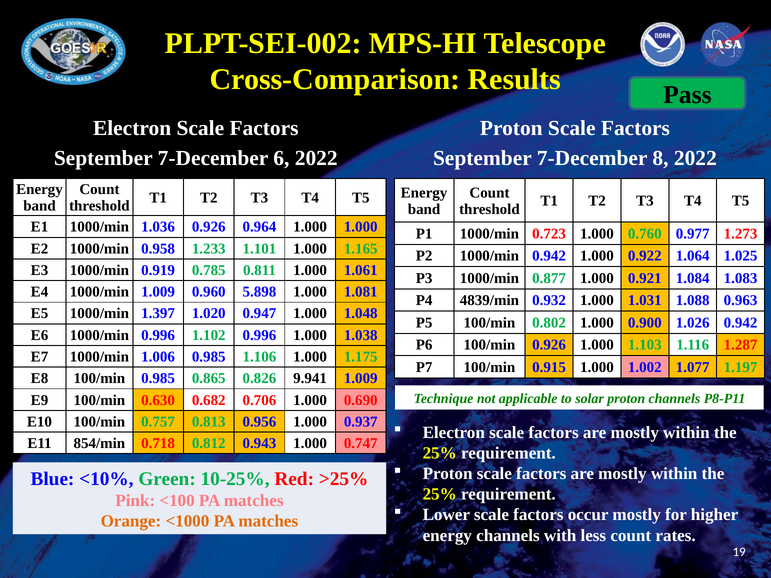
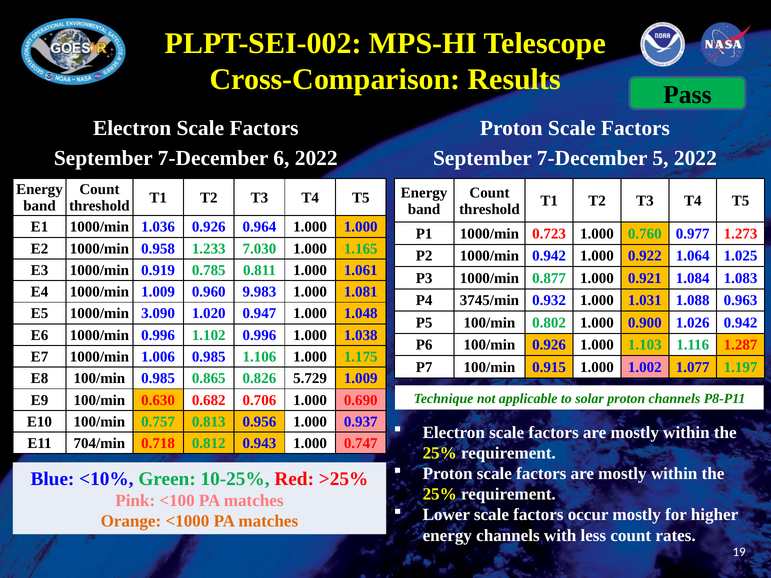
8: 8 -> 5
1.101: 1.101 -> 7.030
5.898: 5.898 -> 9.983
4839/min: 4839/min -> 3745/min
1.397: 1.397 -> 3.090
9.941: 9.941 -> 5.729
854/min: 854/min -> 704/min
